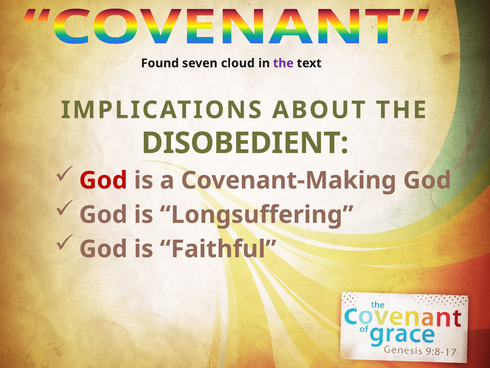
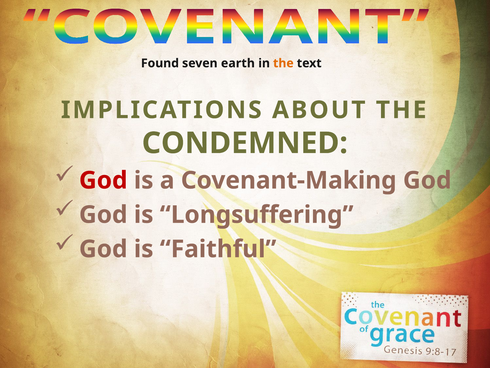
cloud: cloud -> earth
the at (283, 63) colour: purple -> orange
DISOBEDIENT: DISOBEDIENT -> CONDEMNED
